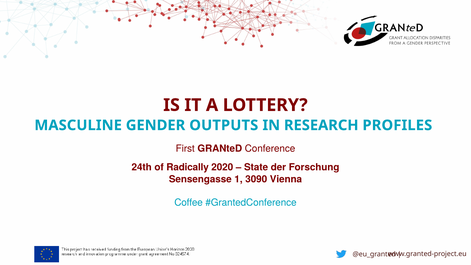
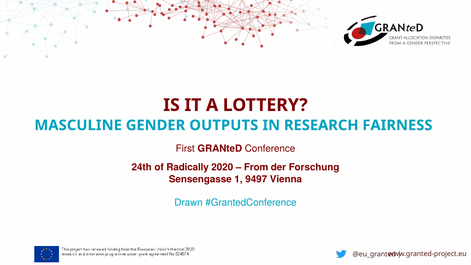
PROFILES: PROFILES -> FAIRNESS
State: State -> From
3090: 3090 -> 9497
Coffee: Coffee -> Drawn
